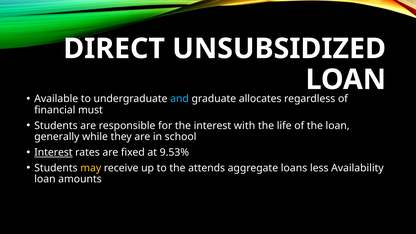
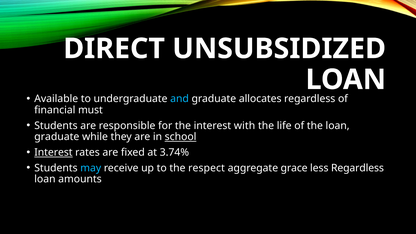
generally at (57, 137): generally -> graduate
school underline: none -> present
9.53%: 9.53% -> 3.74%
may colour: yellow -> light blue
attends: attends -> respect
loans: loans -> grace
less Availability: Availability -> Regardless
